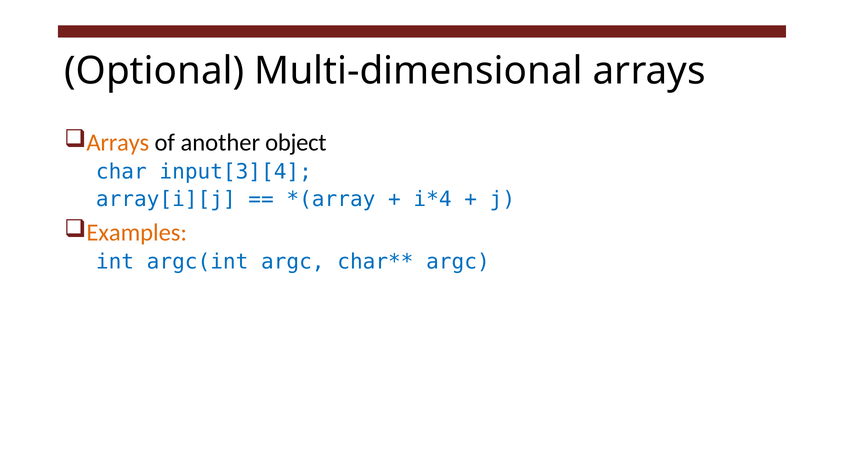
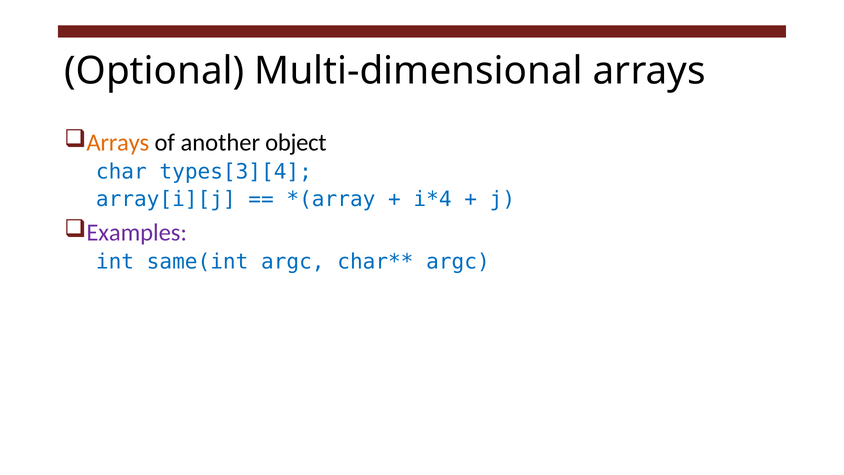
input[3][4: input[3][4 -> types[3][4
Examples colour: orange -> purple
argc(int: argc(int -> same(int
